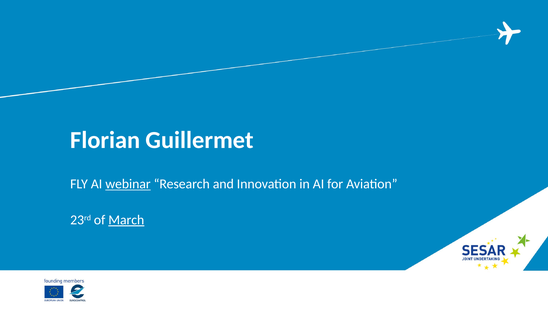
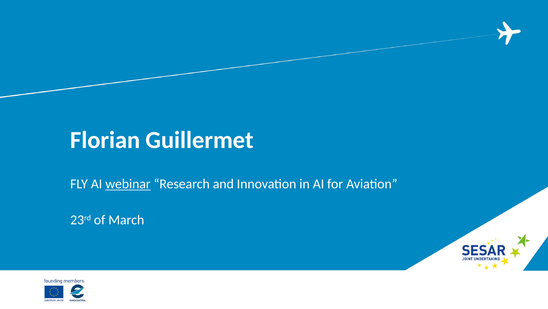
March underline: present -> none
